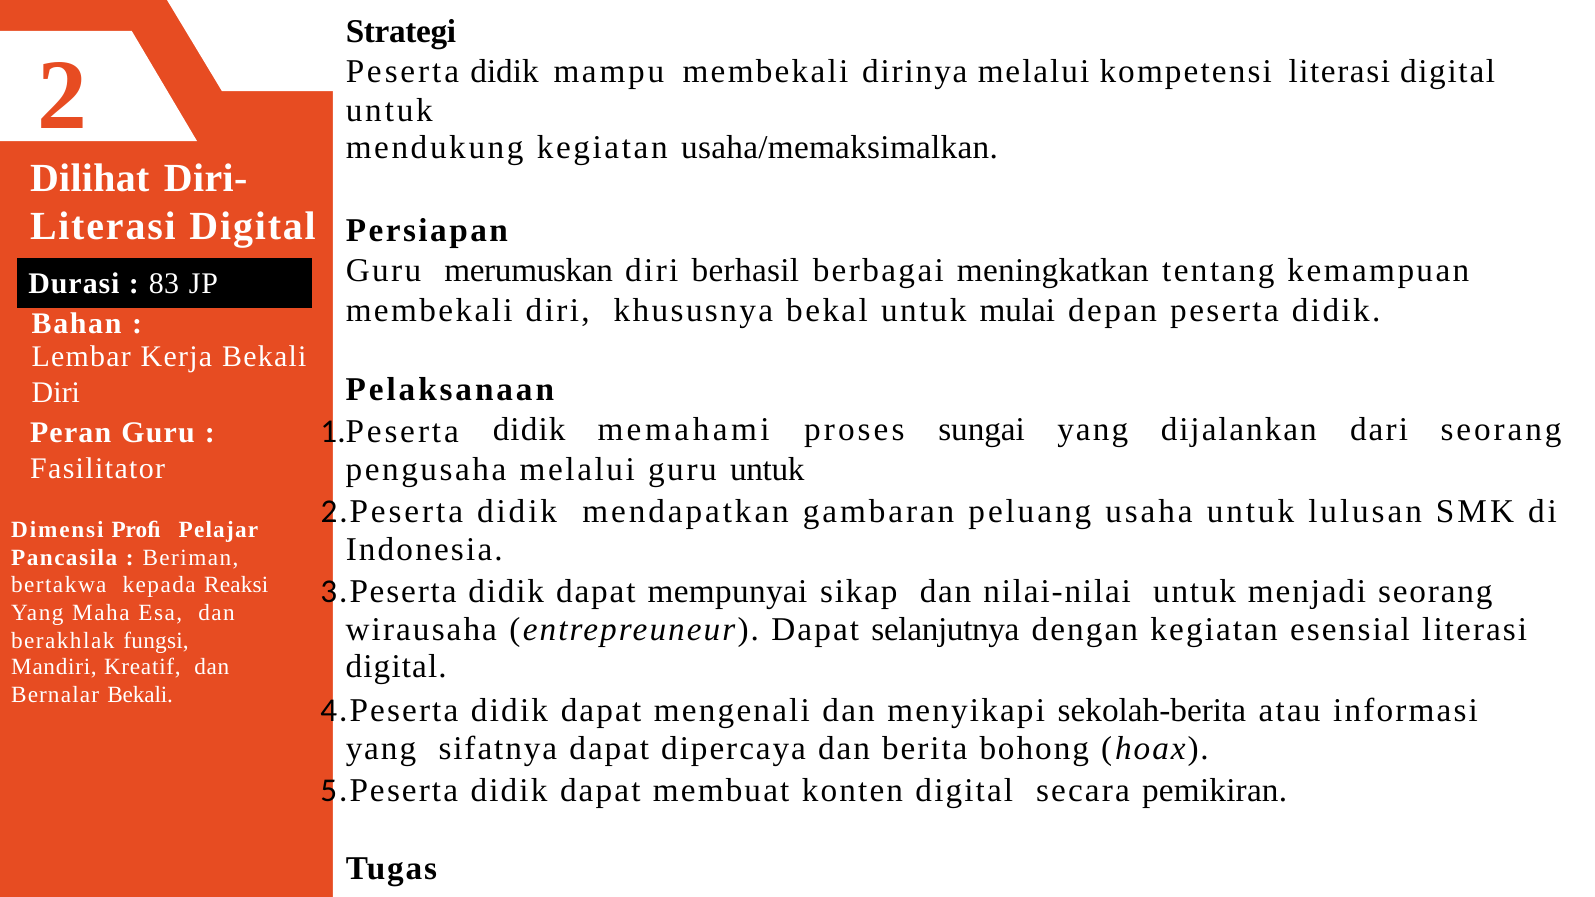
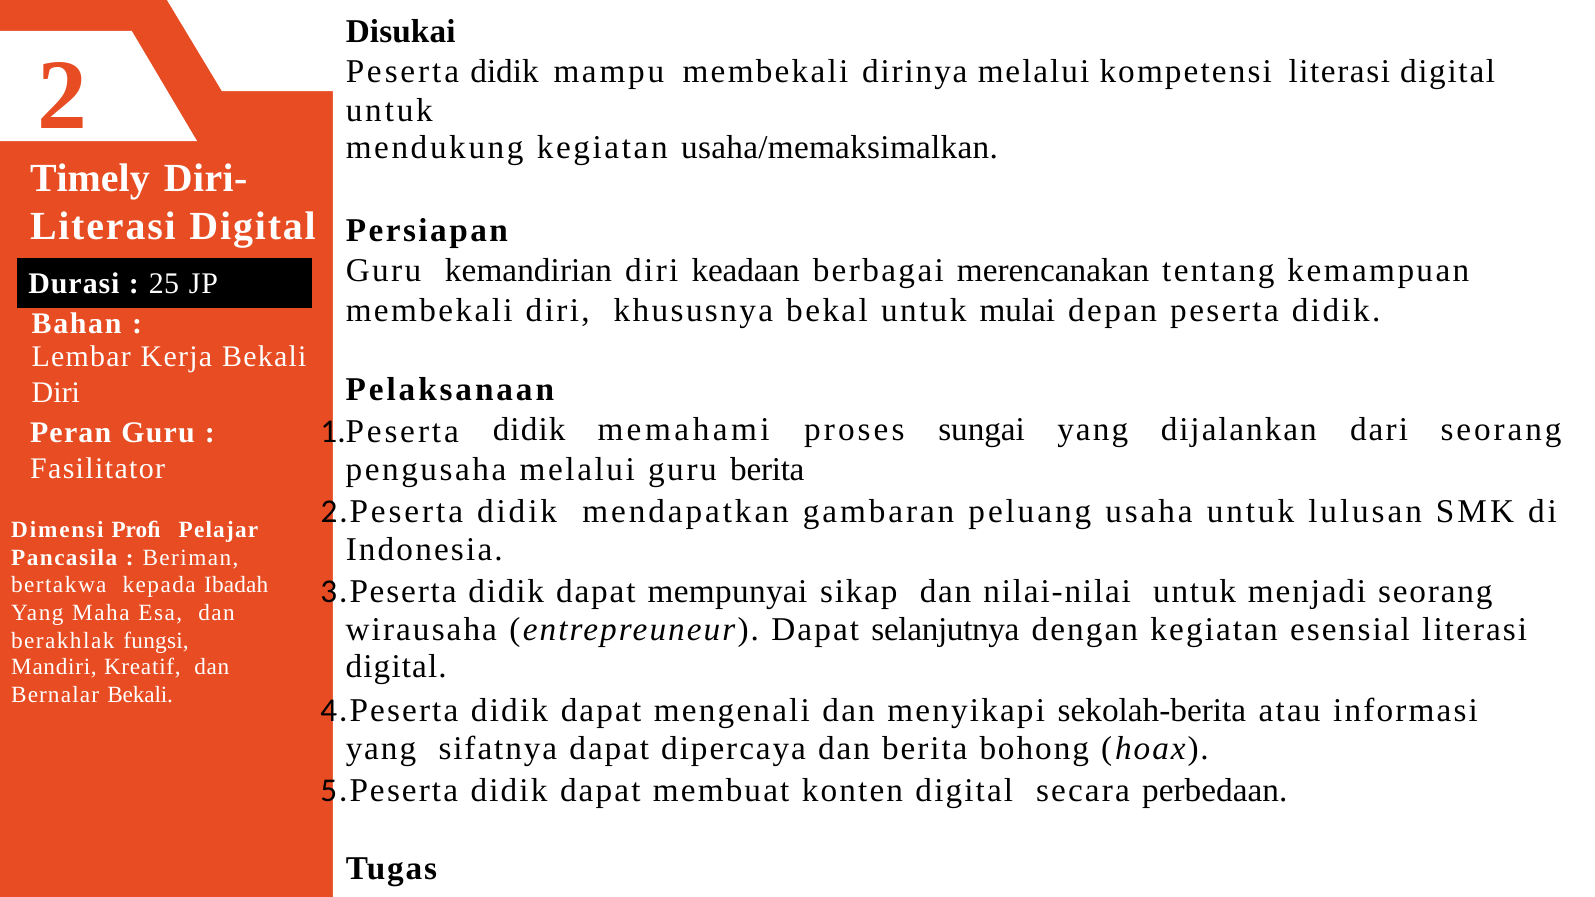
Strategi: Strategi -> Disukai
Dilihat: Dilihat -> Timely
merumuskan: merumuskan -> kemandirian
berhasil: berhasil -> keadaan
meningkatkan: meningkatkan -> merencanakan
83: 83 -> 25
guru untuk: untuk -> berita
Reaksi: Reaksi -> Ibadah
pemikiran: pemikiran -> perbedaan
